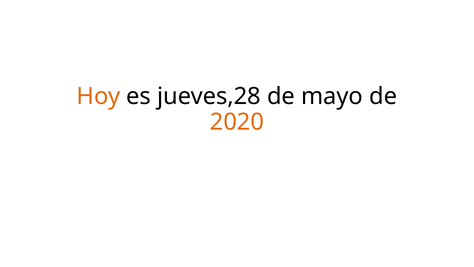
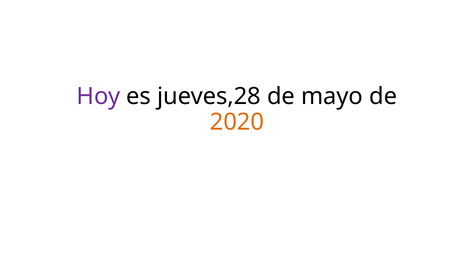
Hoy colour: orange -> purple
